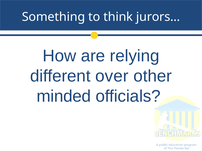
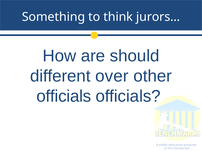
relying: relying -> should
minded at (64, 96): minded -> officials
